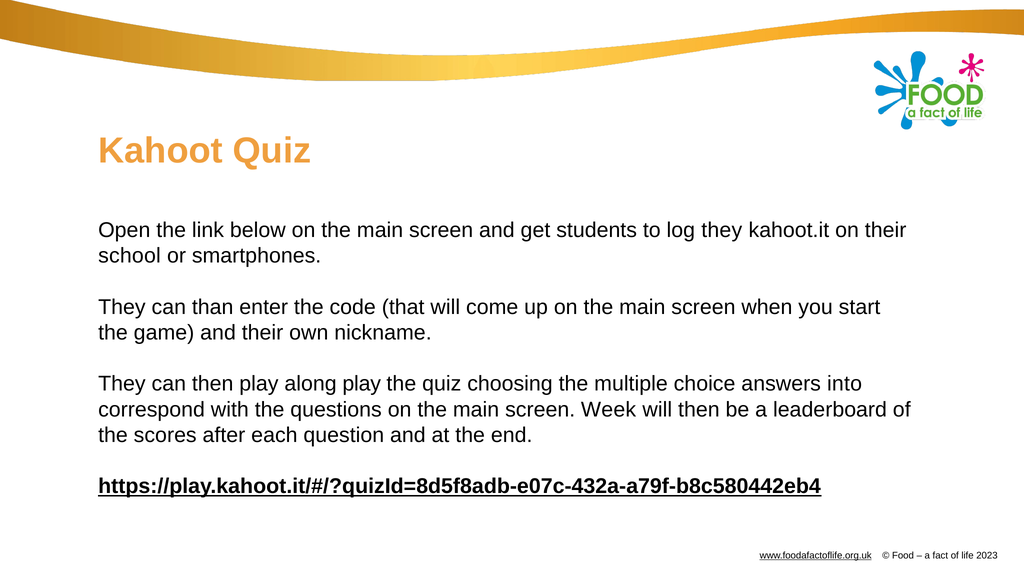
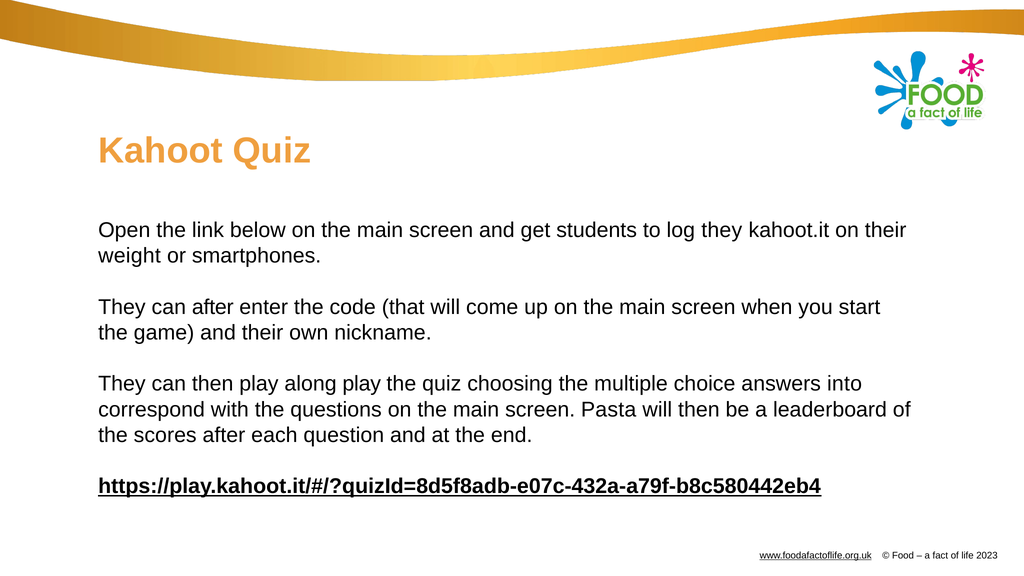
school: school -> weight
can than: than -> after
Week: Week -> Pasta
